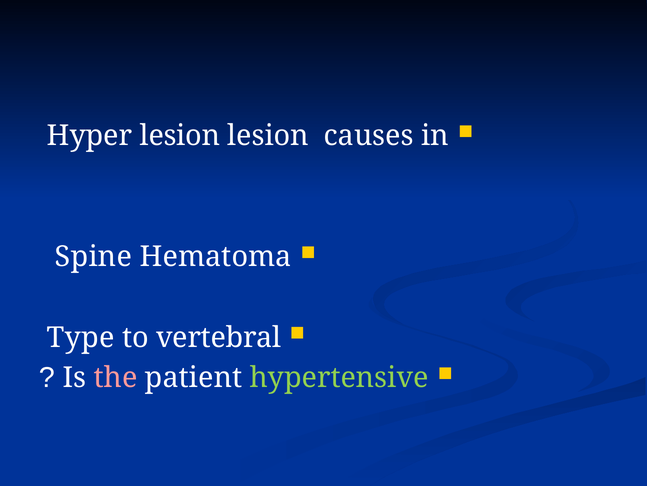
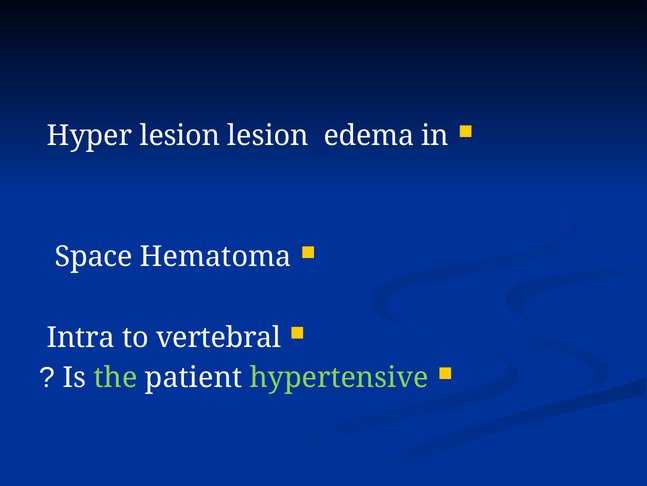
causes: causes -> edema
Spine: Spine -> Space
Type: Type -> Intra
the colour: pink -> light green
